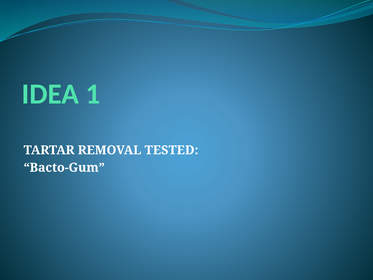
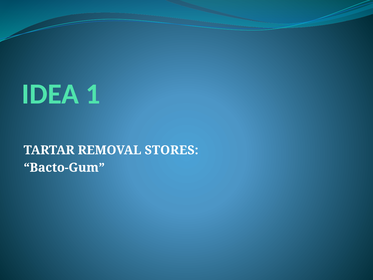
TESTED: TESTED -> STORES
